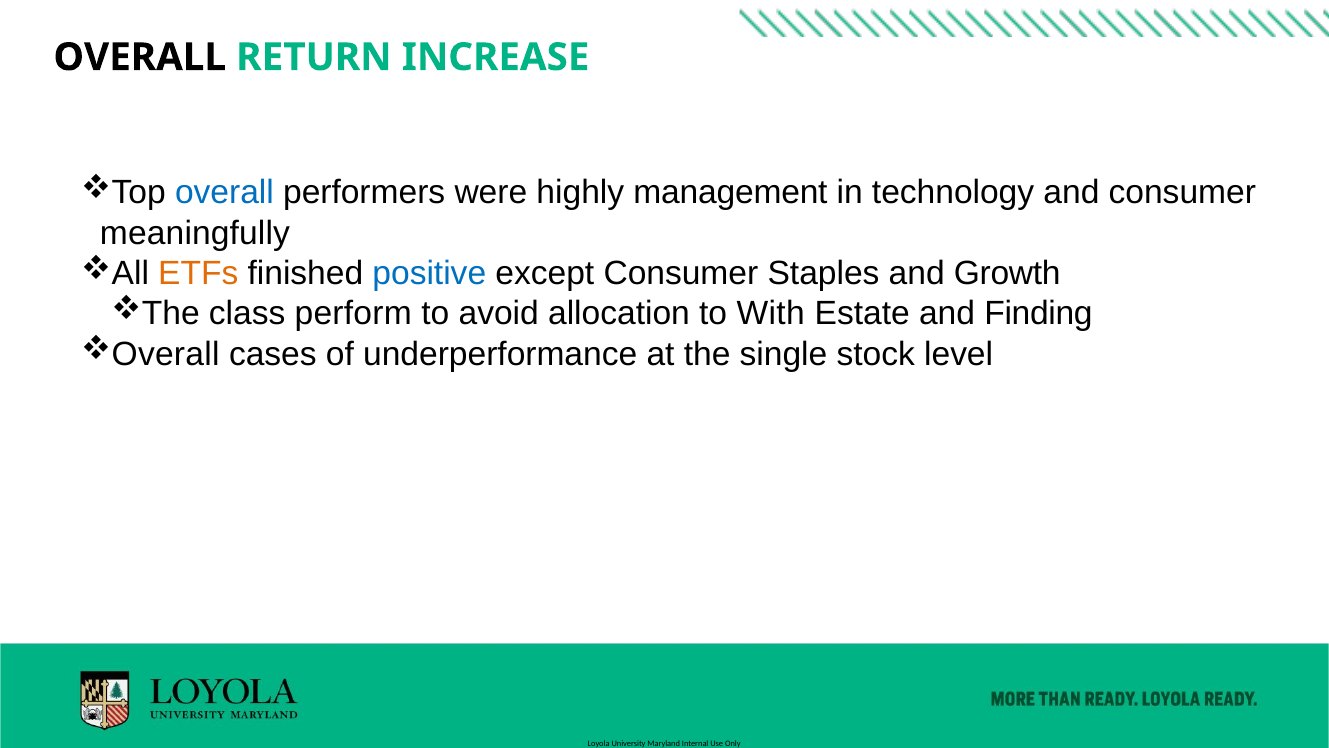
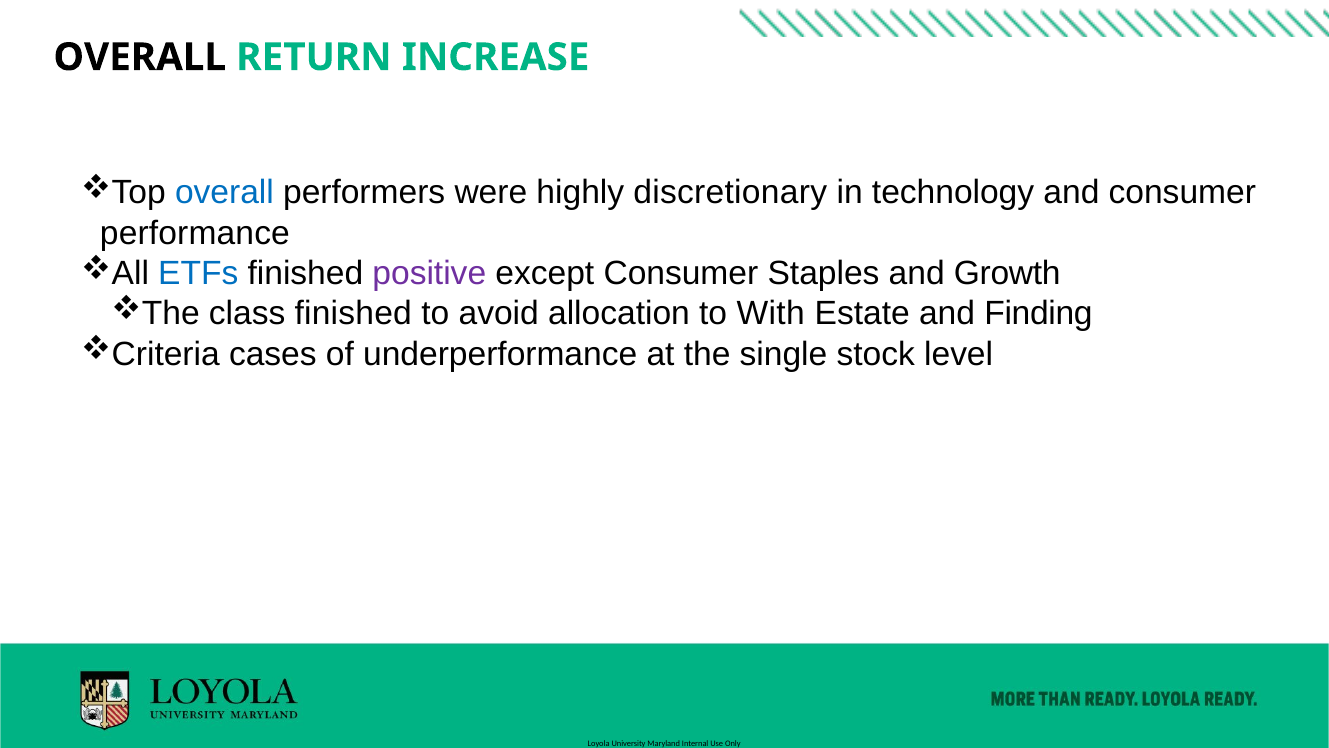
management: management -> discretionary
meaningfully: meaningfully -> performance
ETFs colour: orange -> blue
positive colour: blue -> purple
class perform: perform -> finished
Overall at (166, 354): Overall -> Criteria
